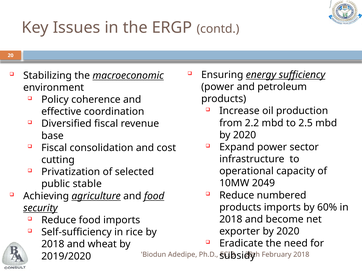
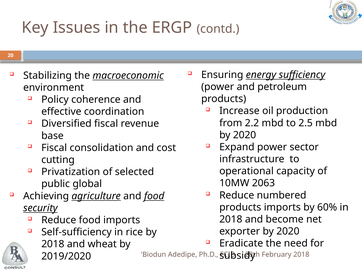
2049: 2049 -> 2063
stable: stable -> global
